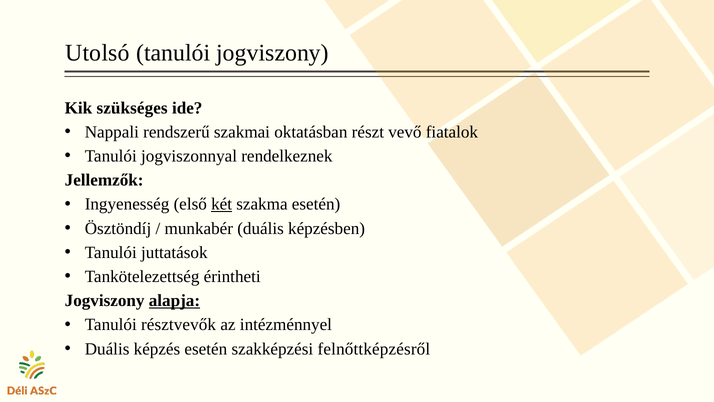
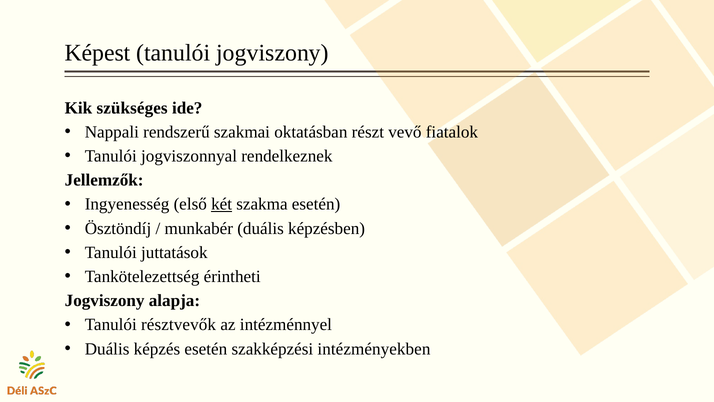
Utolsó: Utolsó -> Képest
alapja underline: present -> none
felnőttképzésről: felnőttképzésről -> intézményekben
